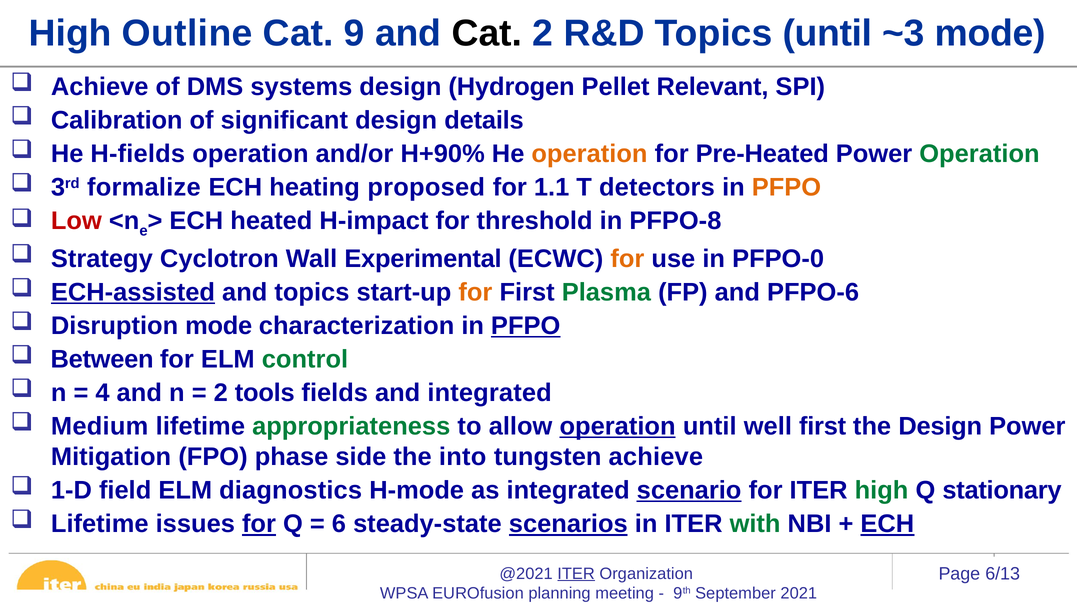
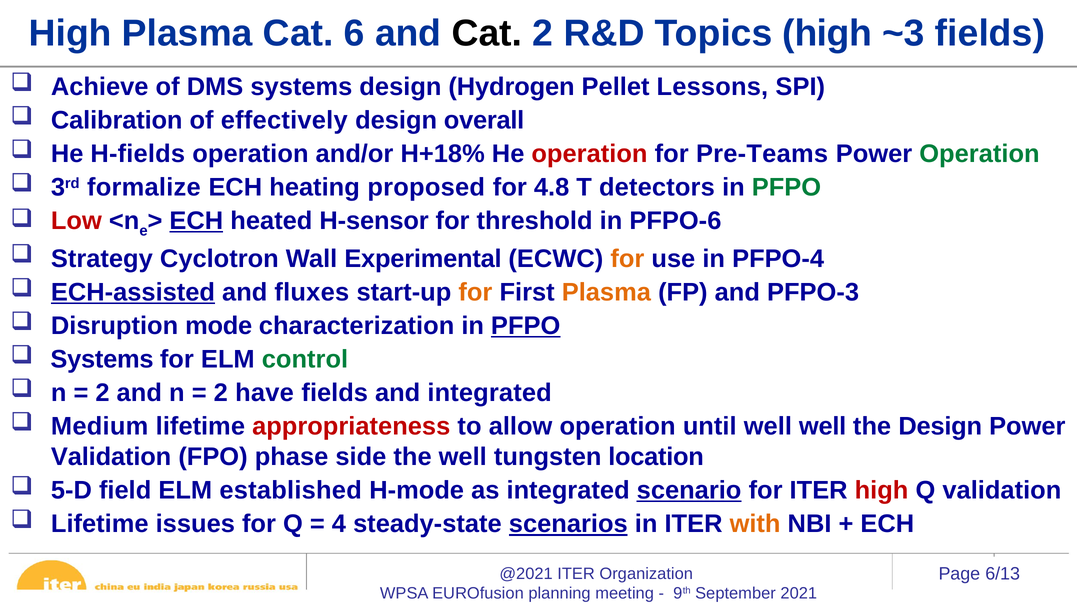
High Outline: Outline -> Plasma
9: 9 -> 6
Topics until: until -> high
~3 mode: mode -> fields
Relevant: Relevant -> Lessons
significant: significant -> effectively
details: details -> overall
H+90%: H+90% -> H+18%
operation at (589, 154) colour: orange -> red
Pre-Heated: Pre-Heated -> Pre-Teams
1.1: 1.1 -> 4.8
PFPO at (786, 187) colour: orange -> green
ECH at (196, 221) underline: none -> present
H-impact: H-impact -> H-sensor
PFPO-8: PFPO-8 -> PFPO-6
PFPO-0: PFPO-0 -> PFPO-4
and topics: topics -> fluxes
Plasma at (606, 292) colour: green -> orange
PFPO-6: PFPO-6 -> PFPO-3
Between at (102, 359): Between -> Systems
4 at (103, 393): 4 -> 2
tools: tools -> have
appropriateness colour: green -> red
operation at (618, 426) underline: present -> none
well first: first -> well
Mitigation at (111, 457): Mitigation -> Validation
the into: into -> well
tungsten achieve: achieve -> location
1-D: 1-D -> 5-D
diagnostics: diagnostics -> established
high at (882, 490) colour: green -> red
Q stationary: stationary -> validation
for at (259, 524) underline: present -> none
6: 6 -> 4
with colour: green -> orange
ECH at (887, 524) underline: present -> none
ITER at (576, 573) underline: present -> none
